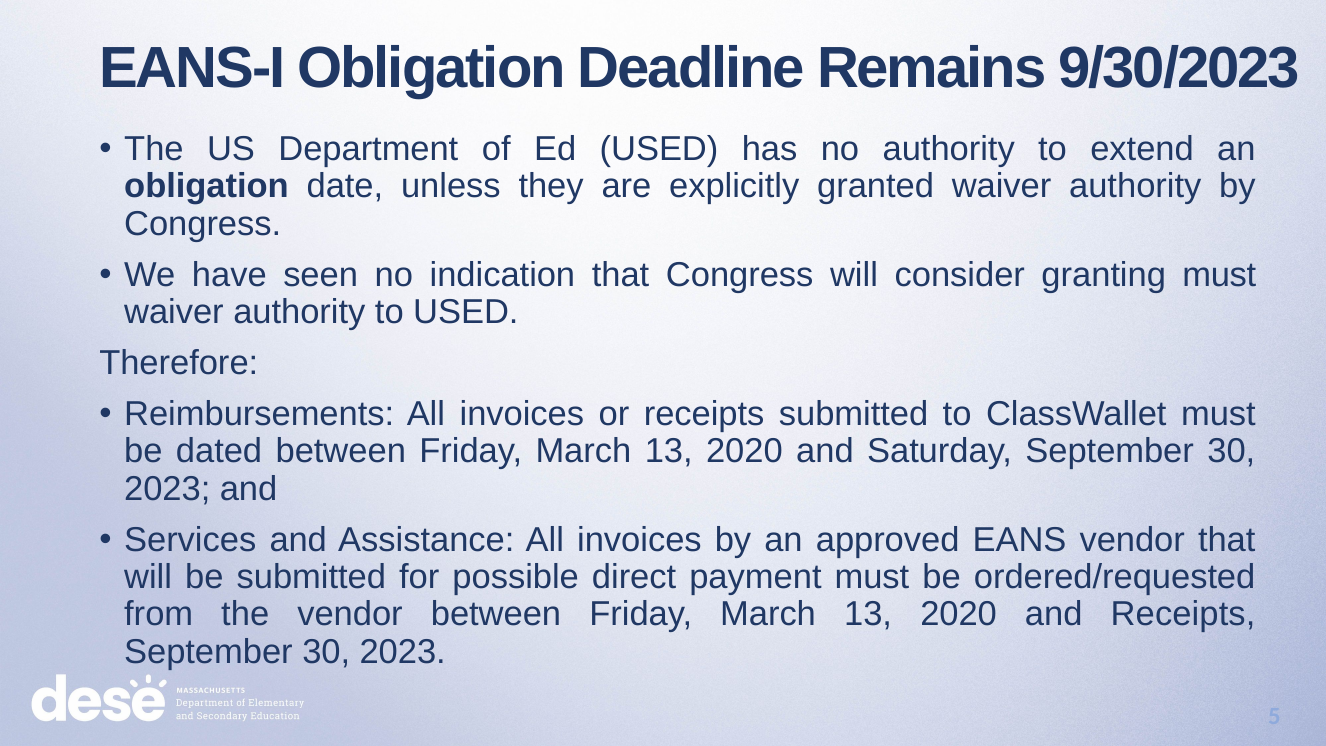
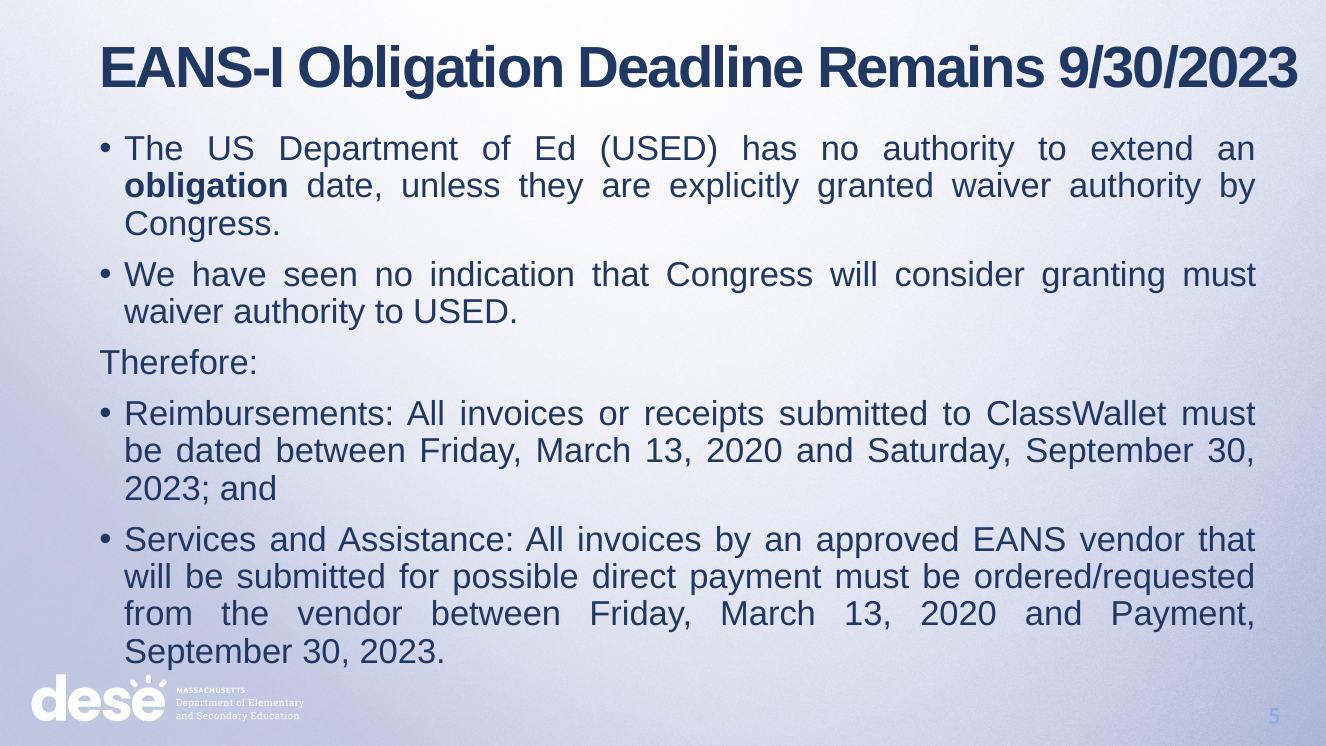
and Receipts: Receipts -> Payment
